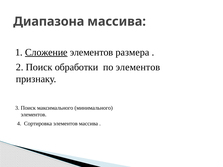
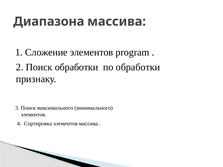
Сложение underline: present -> none
размера: размера -> program
по элементов: элементов -> обработки
